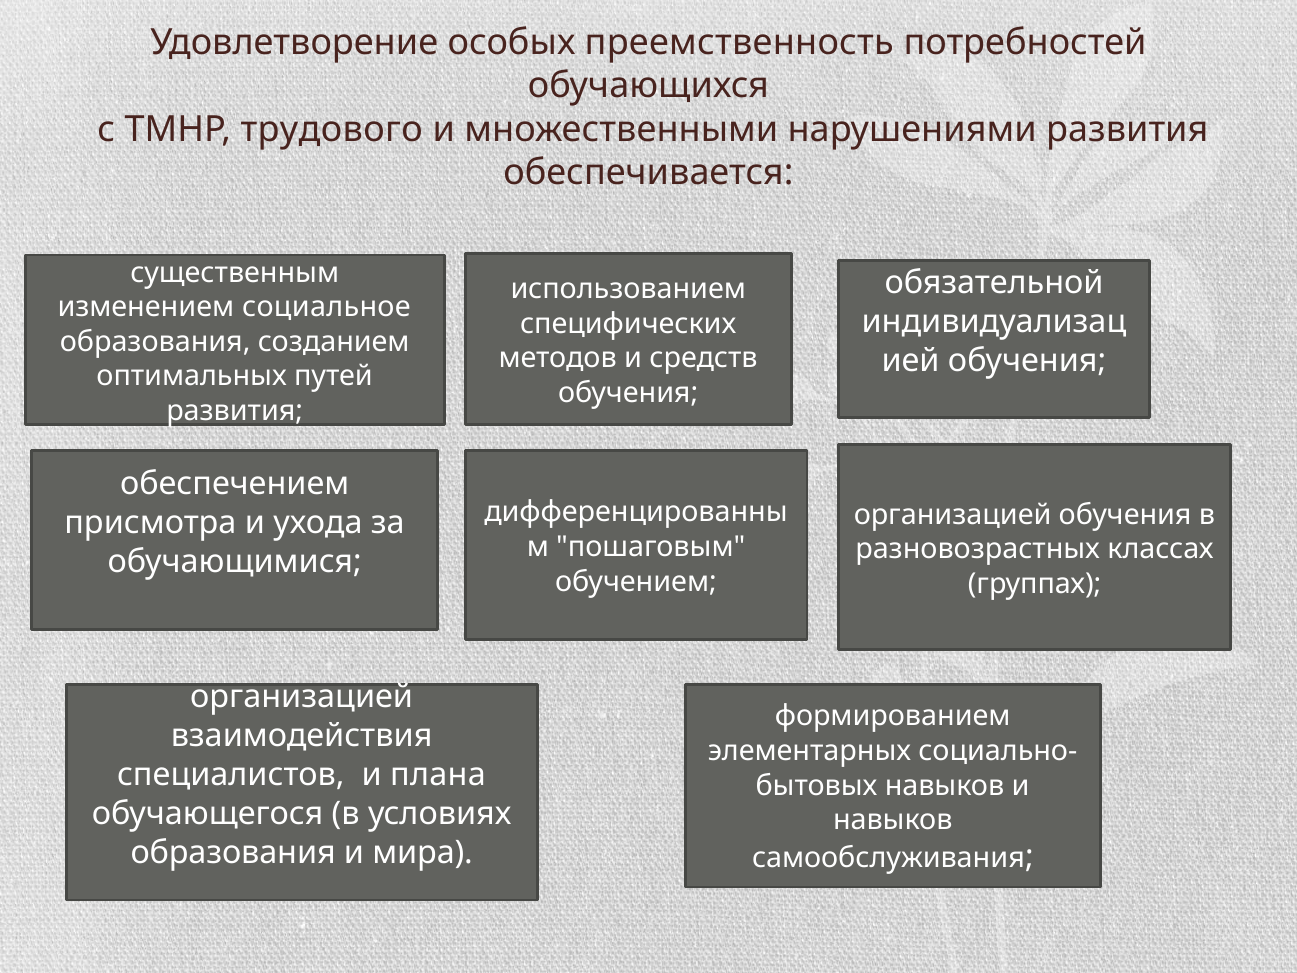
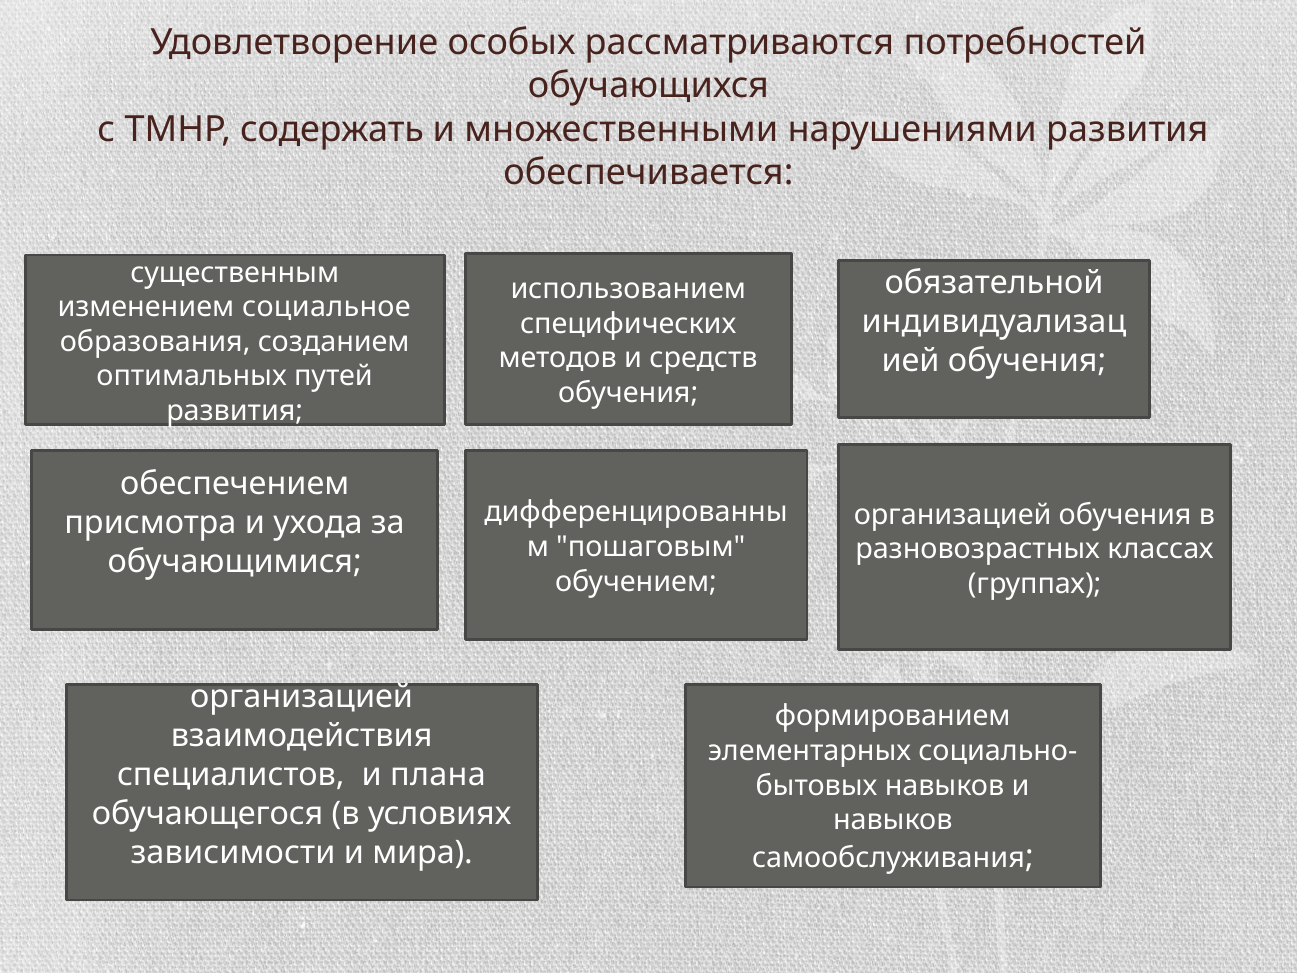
преемственность: преемственность -> рассматриваются
трудового: трудового -> содержать
образования at (233, 853): образования -> зависимости
